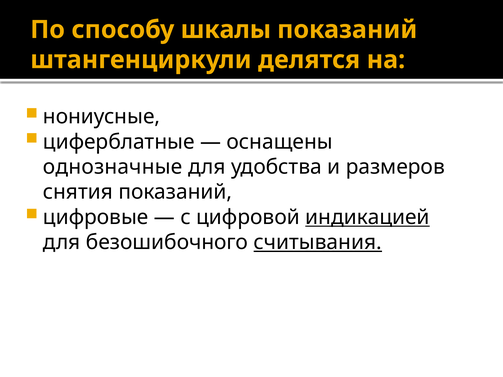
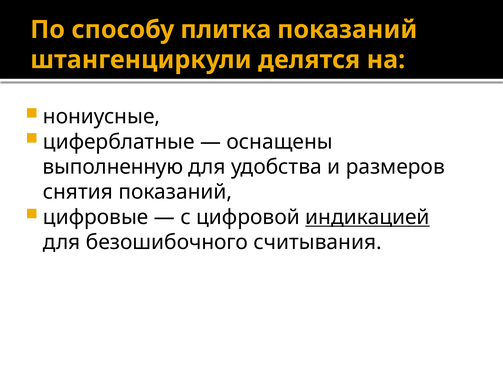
шкалы: шкалы -> плитка
однозначные: однозначные -> выполненную
считывания underline: present -> none
